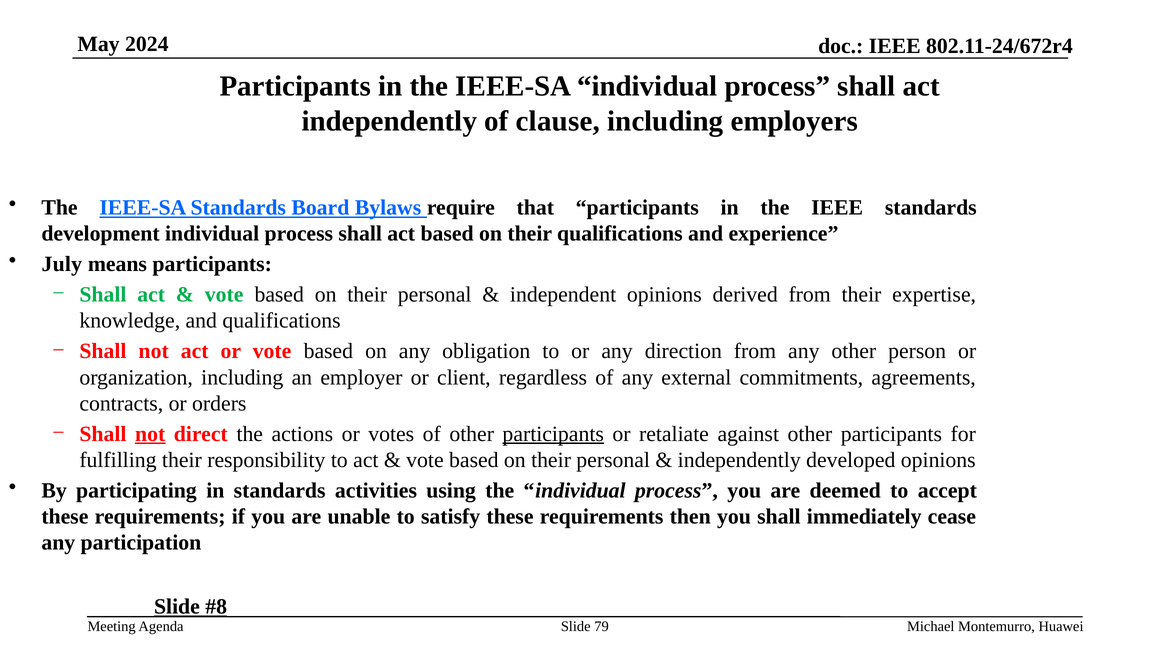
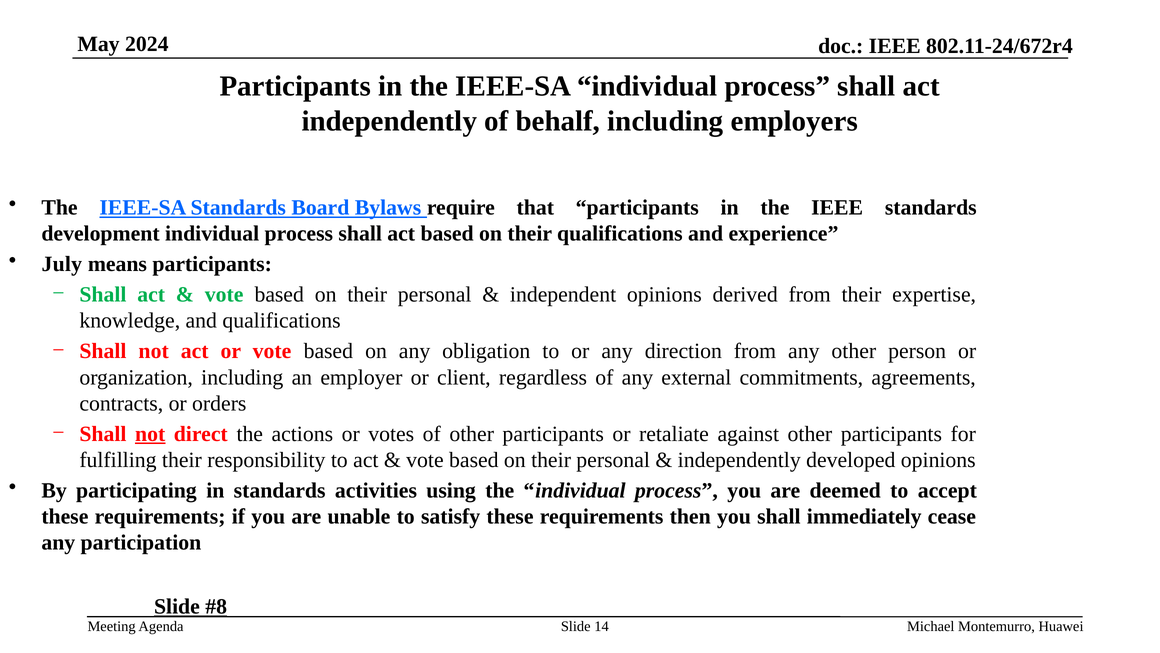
clause: clause -> behalf
participants at (553, 434) underline: present -> none
79: 79 -> 14
